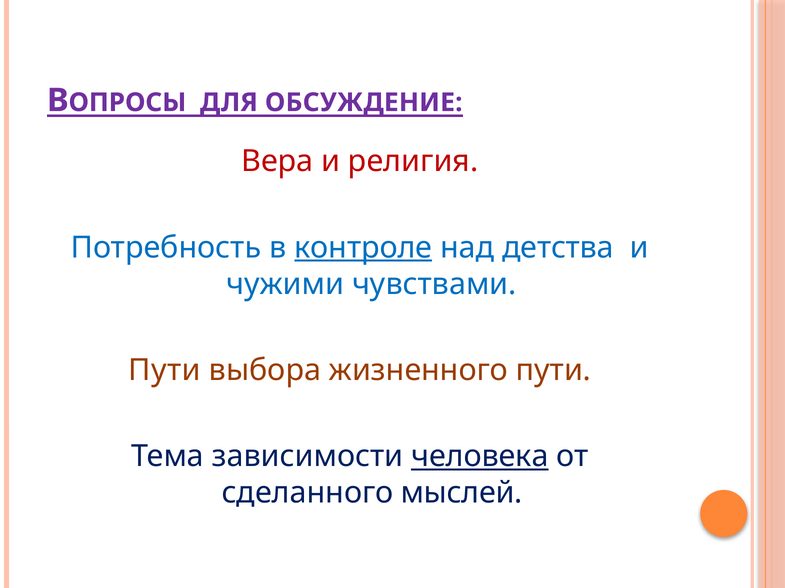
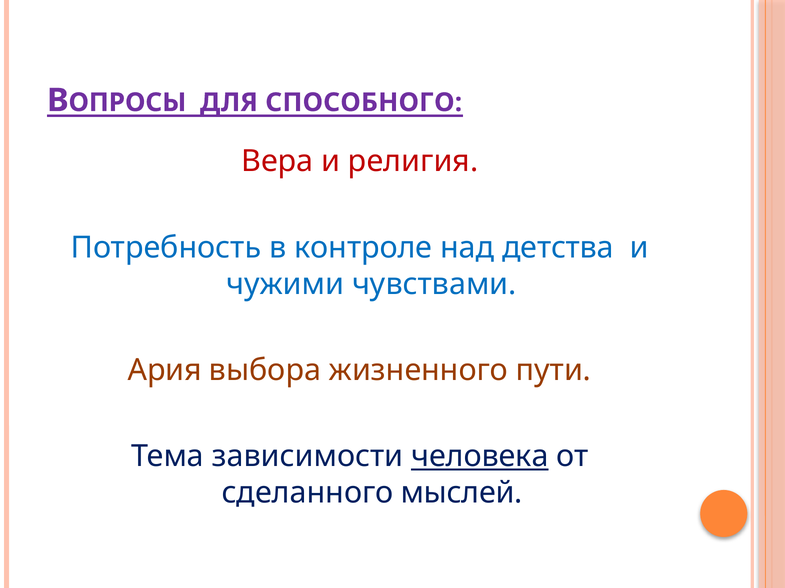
ОБСУЖДЕНИЕ: ОБСУЖДЕНИЕ -> СПОСОБНОГО
контроле underline: present -> none
Пути at (164, 371): Пути -> Ария
